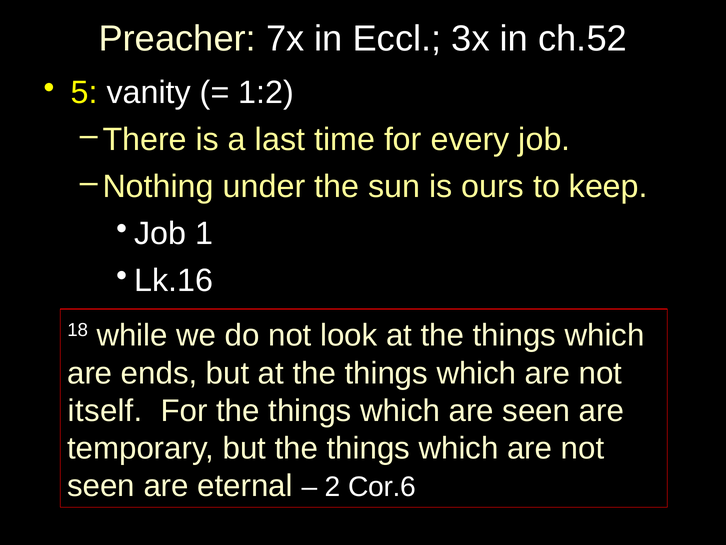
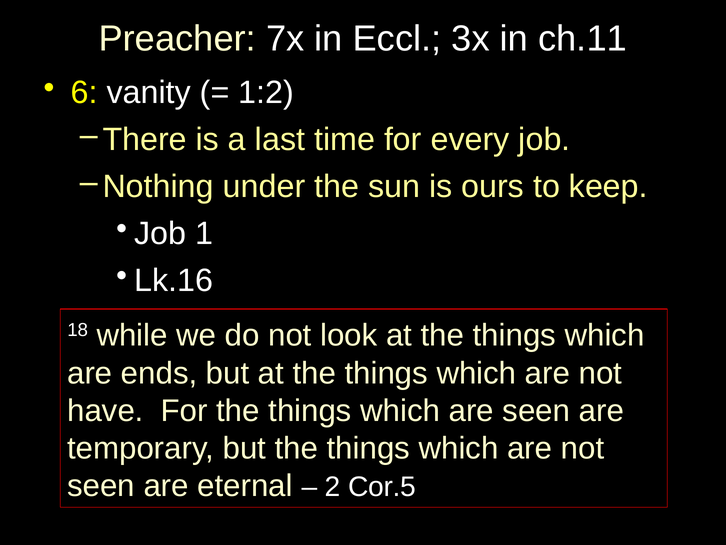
ch.52: ch.52 -> ch.11
5: 5 -> 6
itself: itself -> have
Cor.6: Cor.6 -> Cor.5
